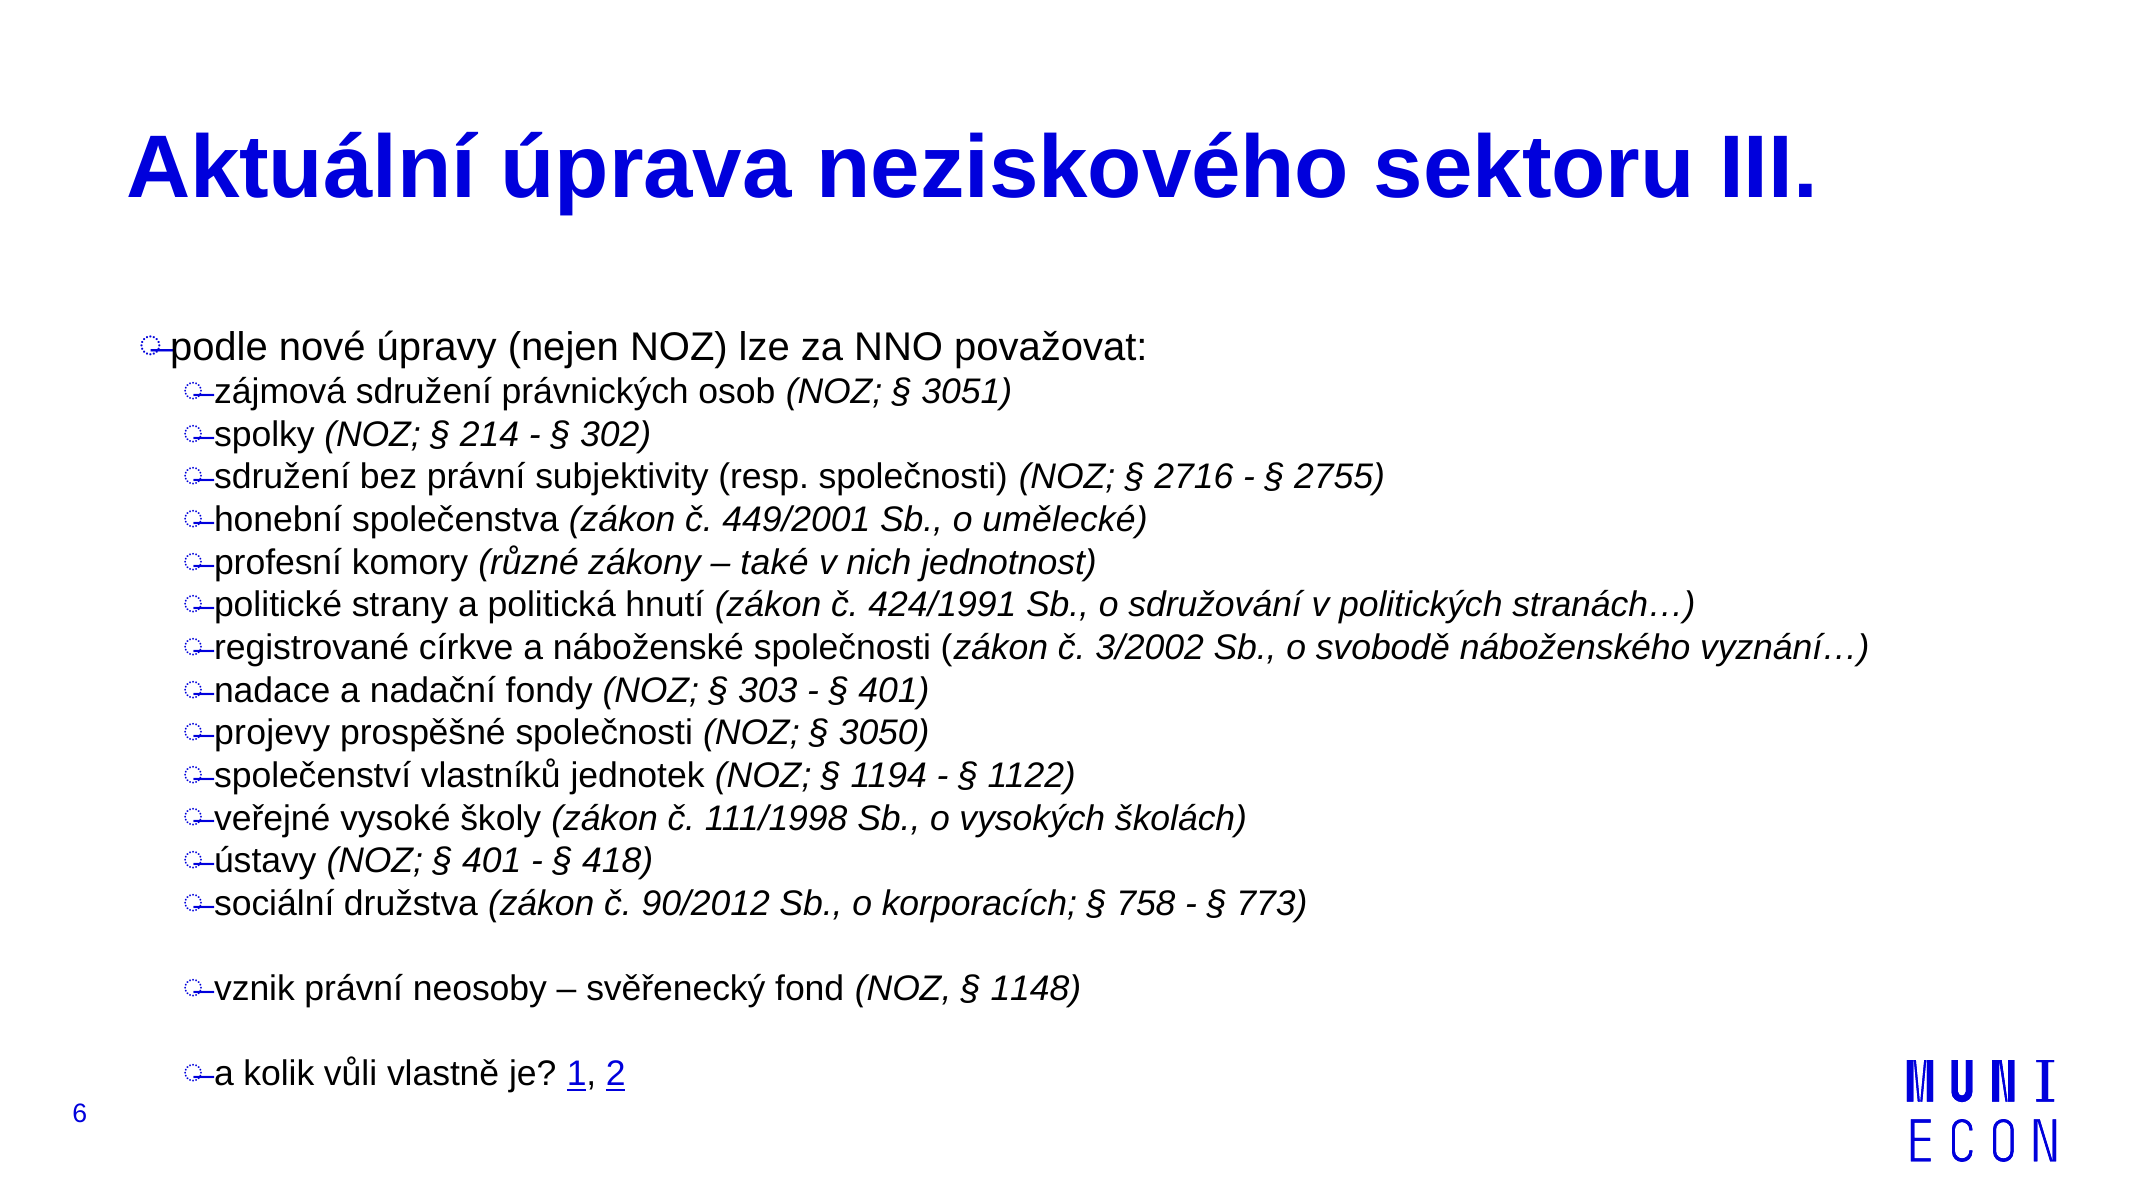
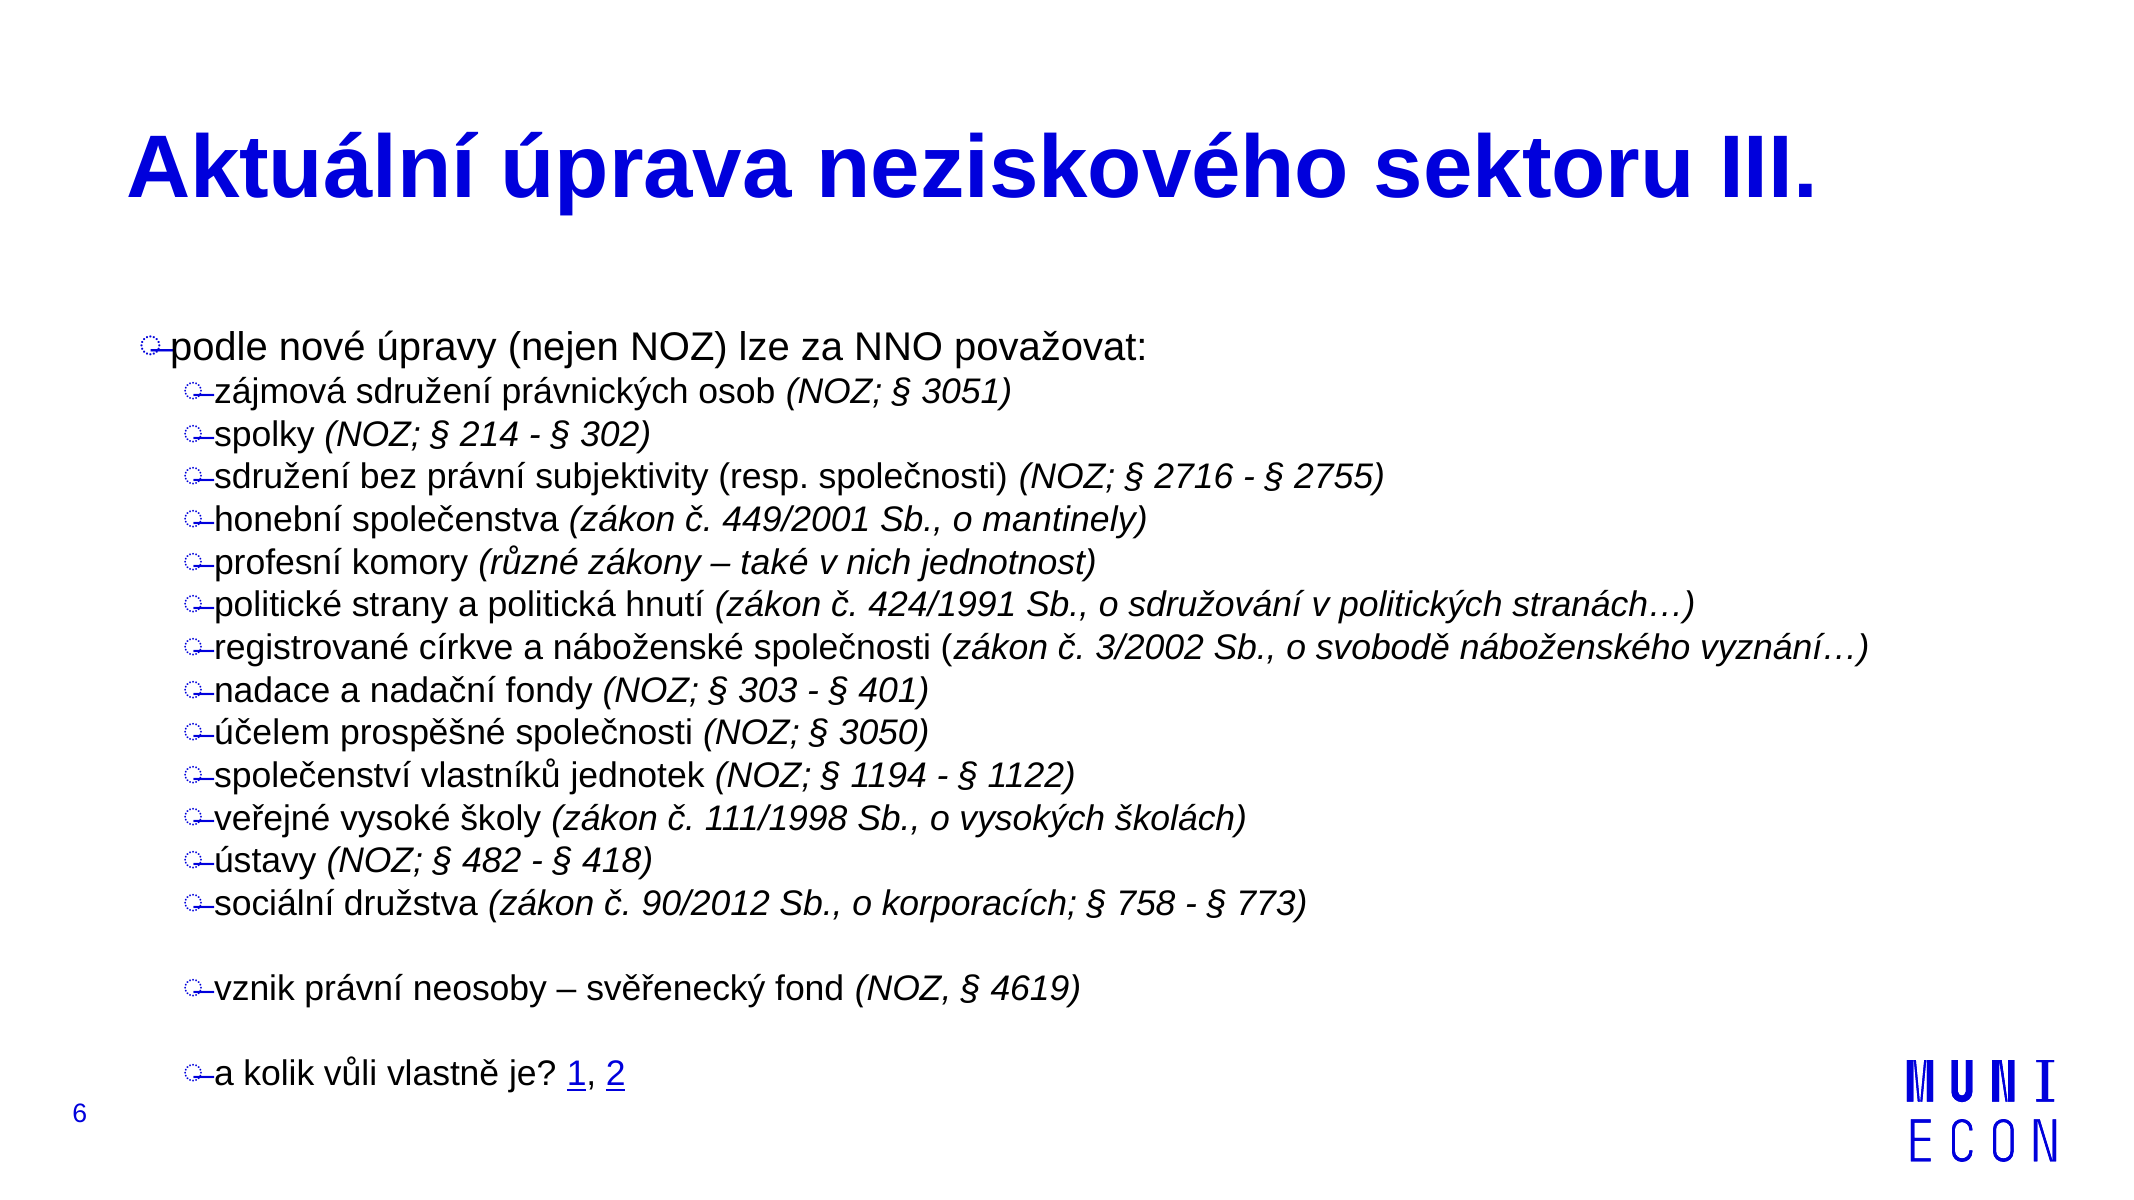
umělecké: umělecké -> mantinely
projevy: projevy -> účelem
401 at (492, 861): 401 -> 482
1148: 1148 -> 4619
